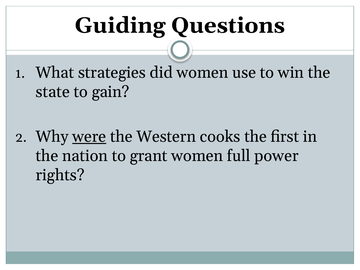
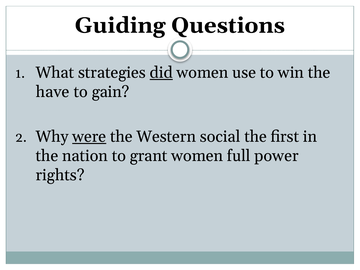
did underline: none -> present
state: state -> have
cooks: cooks -> social
